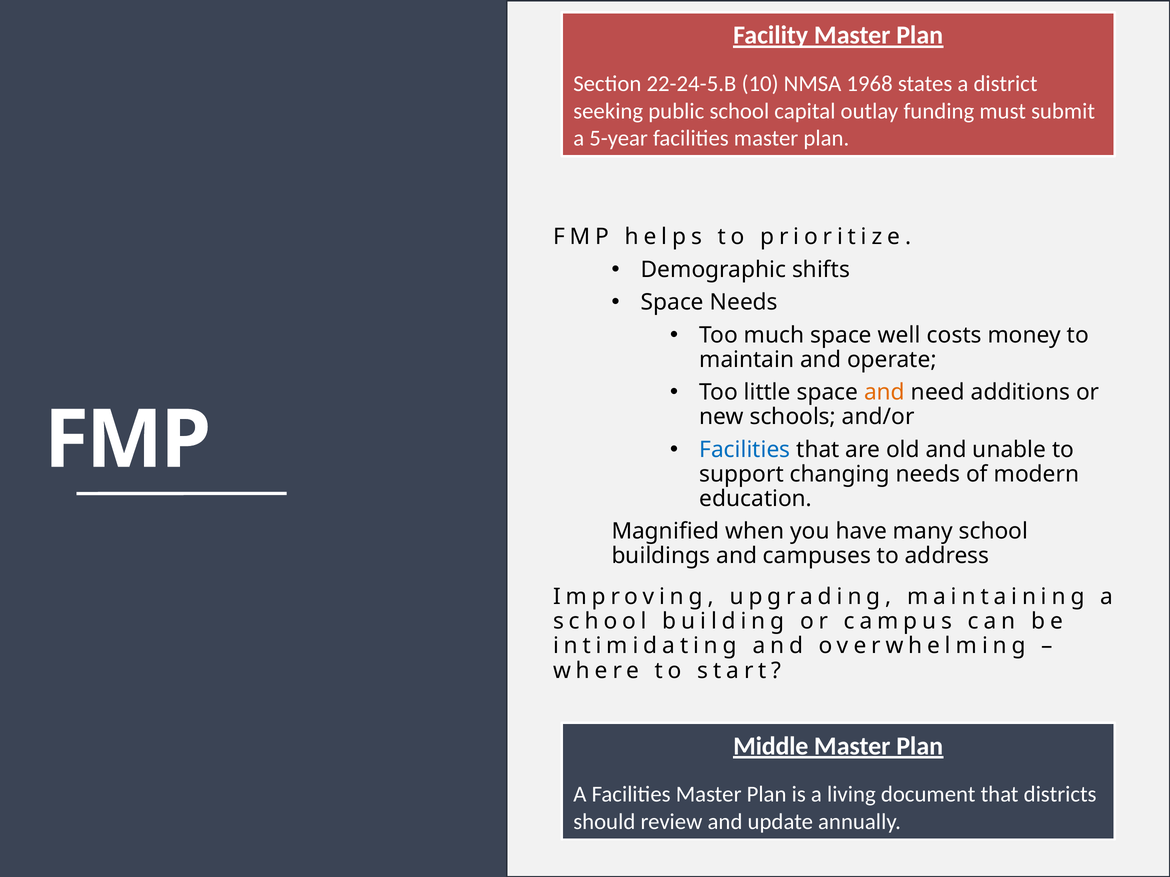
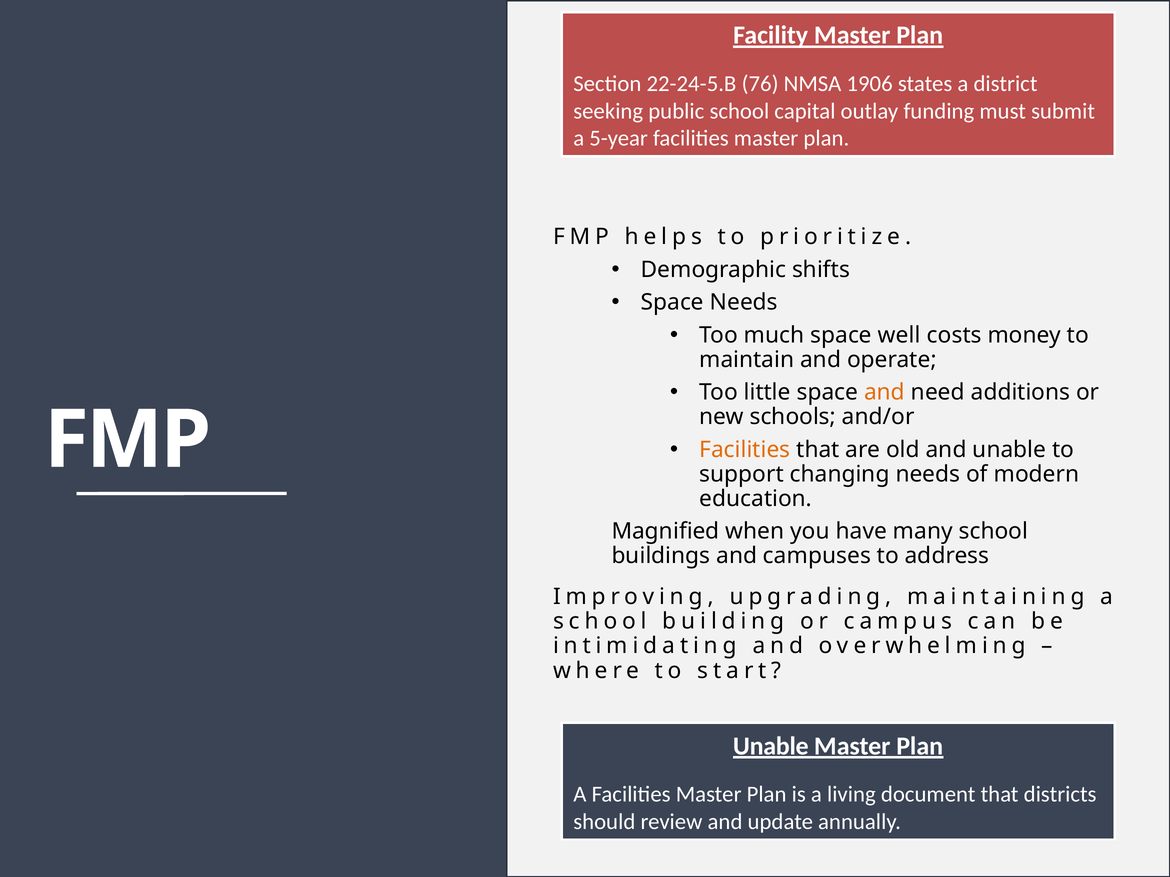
10: 10 -> 76
1968: 1968 -> 1906
Facilities at (745, 450) colour: blue -> orange
Middle at (771, 746): Middle -> Unable
